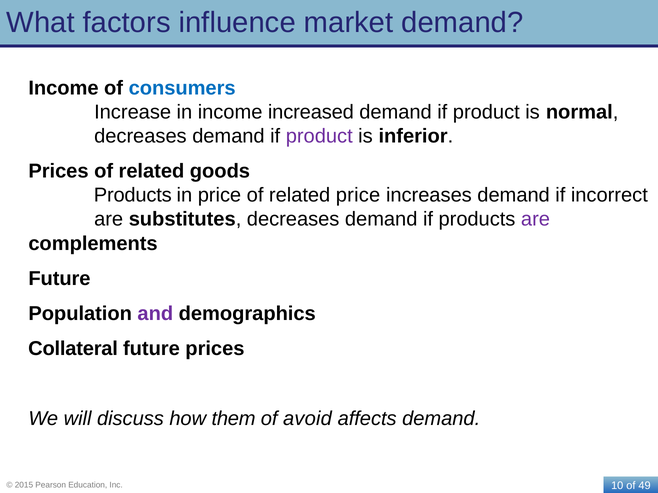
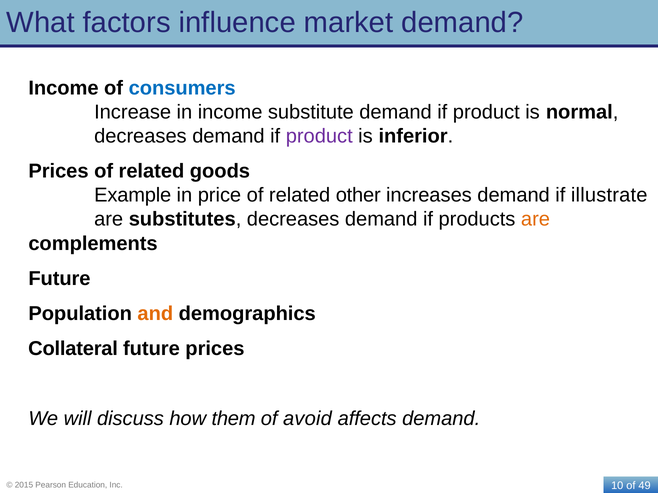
increased: increased -> substitute
Products at (133, 195): Products -> Example
related price: price -> other
incorrect: incorrect -> illustrate
are at (535, 220) colour: purple -> orange
and colour: purple -> orange
